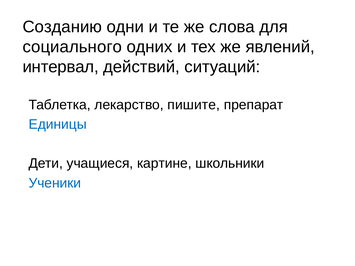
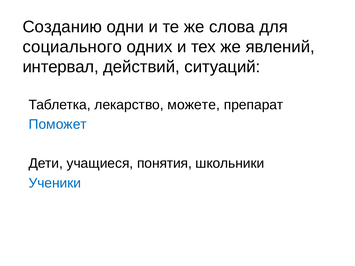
пишите: пишите -> можете
Единицы: Единицы -> Поможет
картине: картине -> понятия
